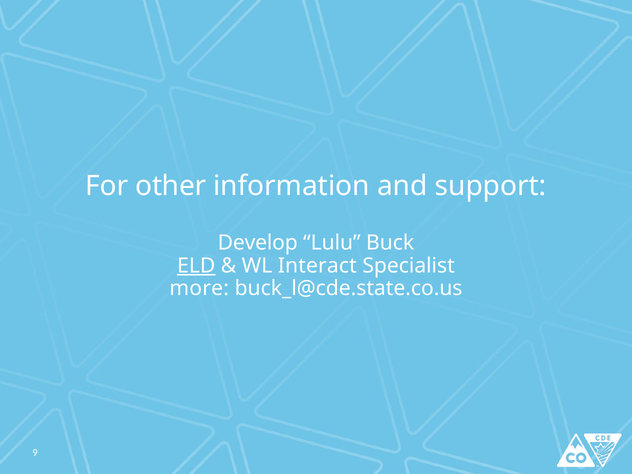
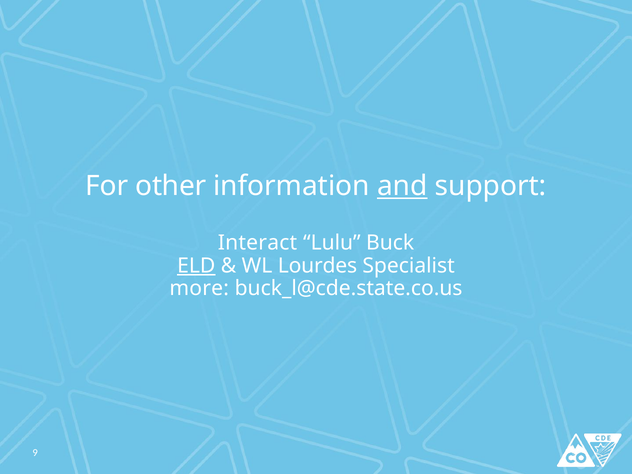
and underline: none -> present
Develop: Develop -> Interact
Interact: Interact -> Lourdes
